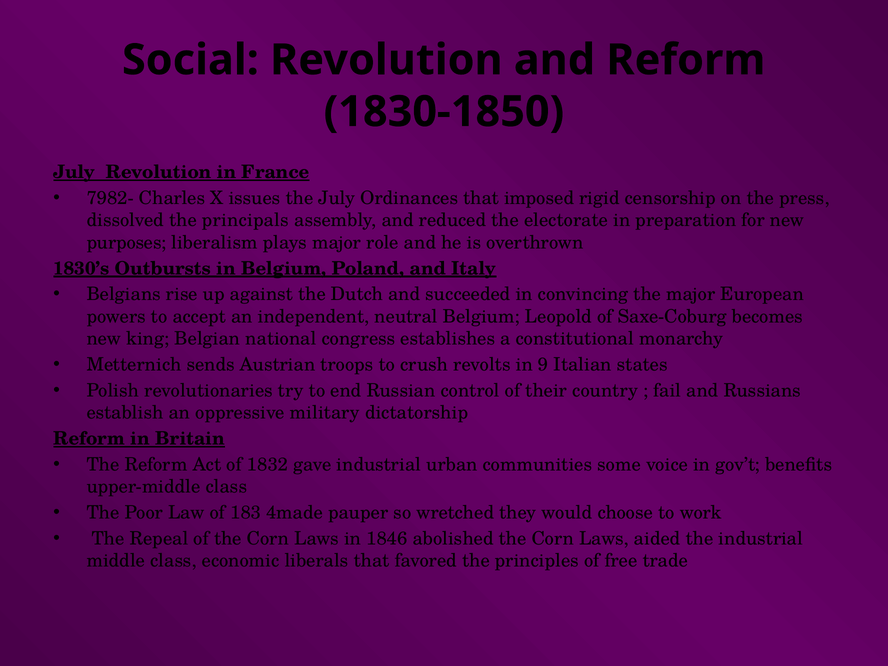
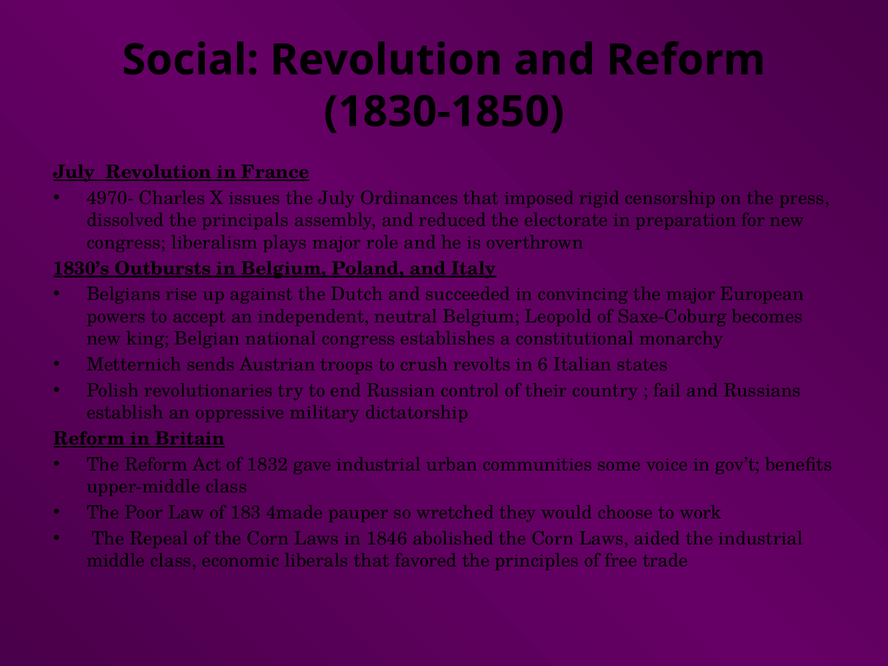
7982-: 7982- -> 4970-
purposes at (127, 243): purposes -> congress
9: 9 -> 6
